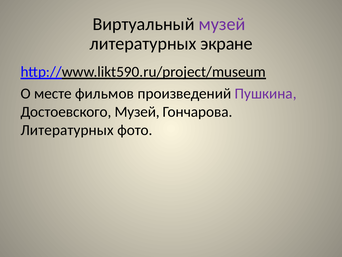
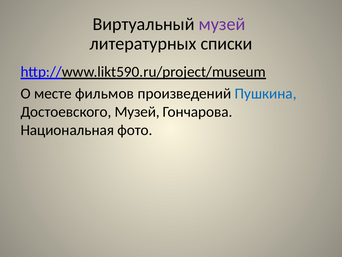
экране: экране -> списки
Пушкина colour: purple -> blue
Литературных at (67, 130): Литературных -> Национальная
